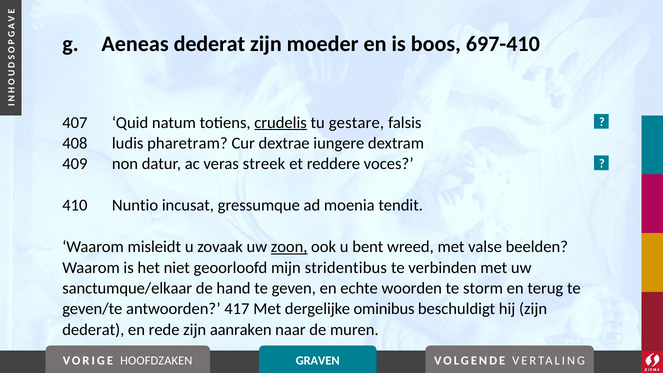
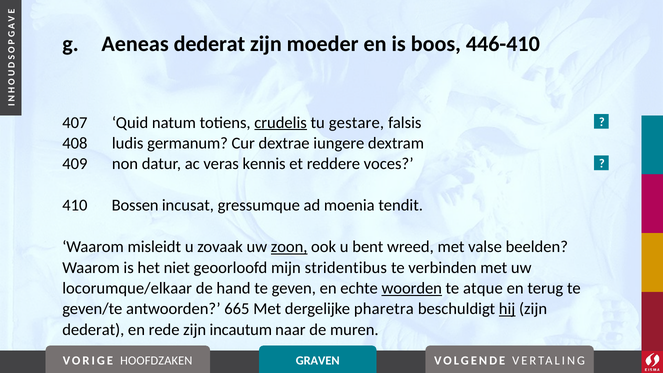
697-410: 697-410 -> 446-410
pharetram: pharetram -> germanum
streek: streek -> kennis
Nuntio: Nuntio -> Bossen
sanctumque/elkaar: sanctumque/elkaar -> locorumque/elkaar
woorden underline: none -> present
storm: storm -> atque
417: 417 -> 665
ominibus: ominibus -> pharetra
hij underline: none -> present
aanraken: aanraken -> incautum
